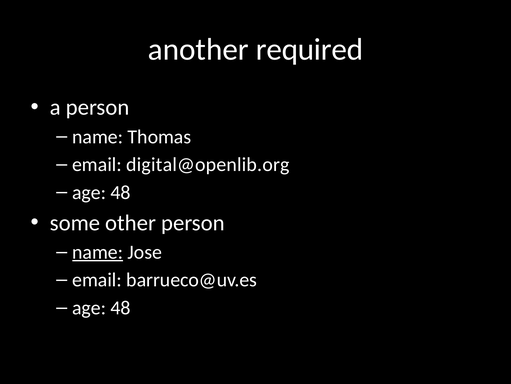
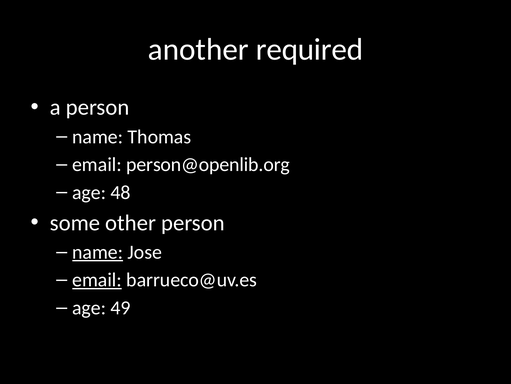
digital@openlib.org: digital@openlib.org -> person@openlib.org
email at (97, 279) underline: none -> present
48 at (121, 307): 48 -> 49
